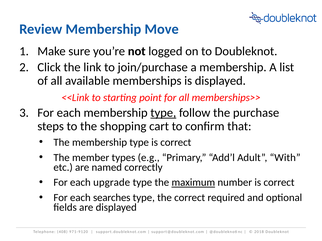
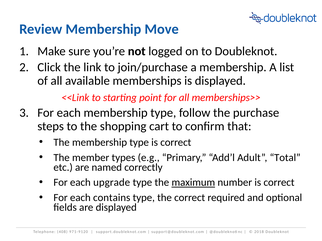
type at (163, 113) underline: present -> none
With: With -> Total
searches: searches -> contains
